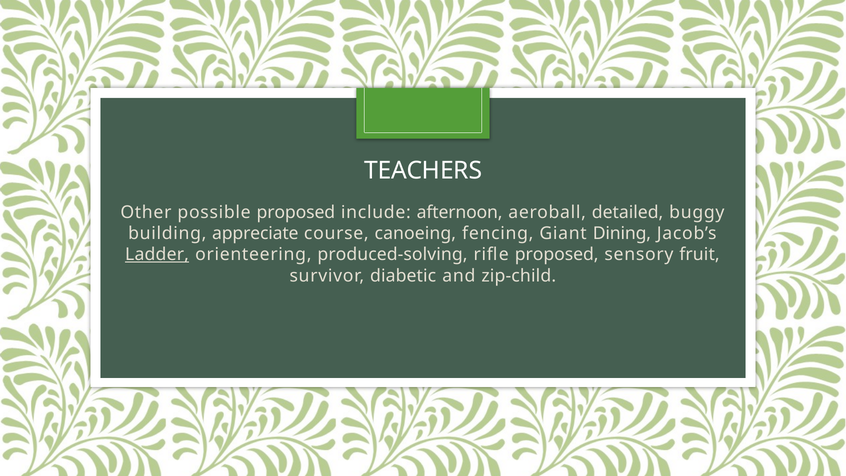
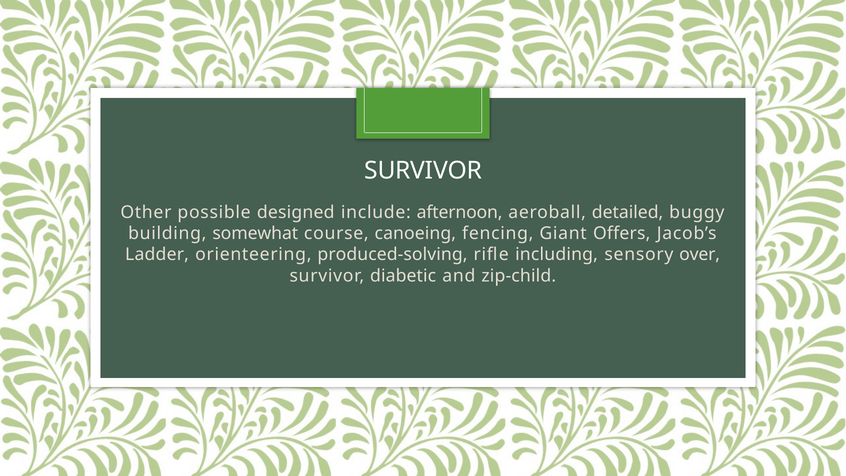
TEACHERS at (423, 170): TEACHERS -> SURVIVOR
possible proposed: proposed -> designed
appreciate: appreciate -> somewhat
Dining: Dining -> Offers
Ladder underline: present -> none
rifle proposed: proposed -> including
fruit: fruit -> over
